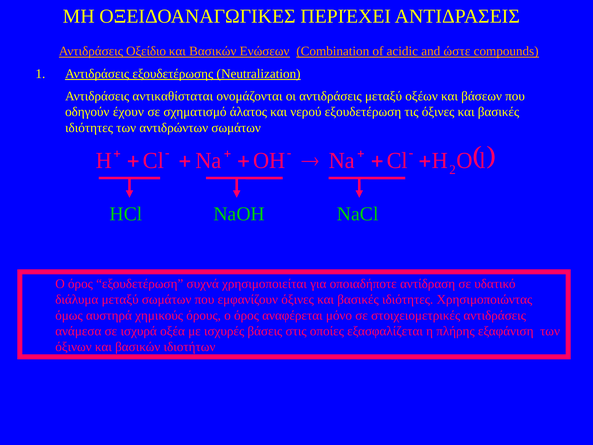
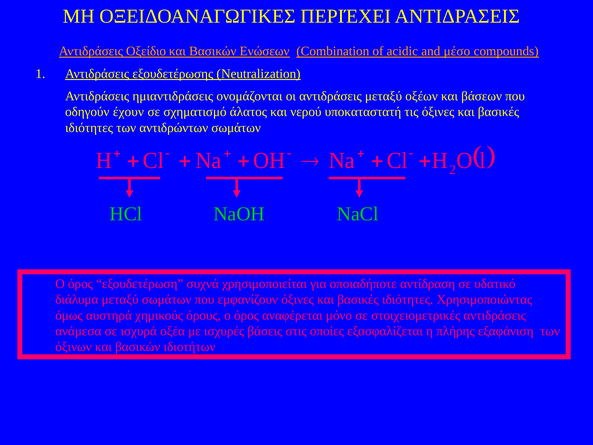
ώστε: ώστε -> μέσο
αντικαθίσταται: αντικαθίσταται -> ημιαντιδράσεις
νερού εξουδετέρωση: εξουδετέρωση -> υποκαταστατή
